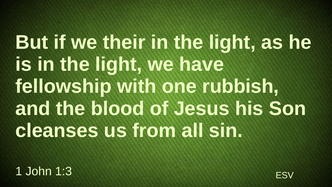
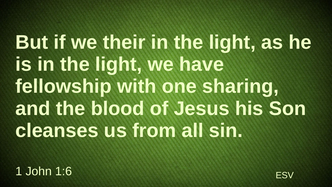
rubbish: rubbish -> sharing
1:3: 1:3 -> 1:6
